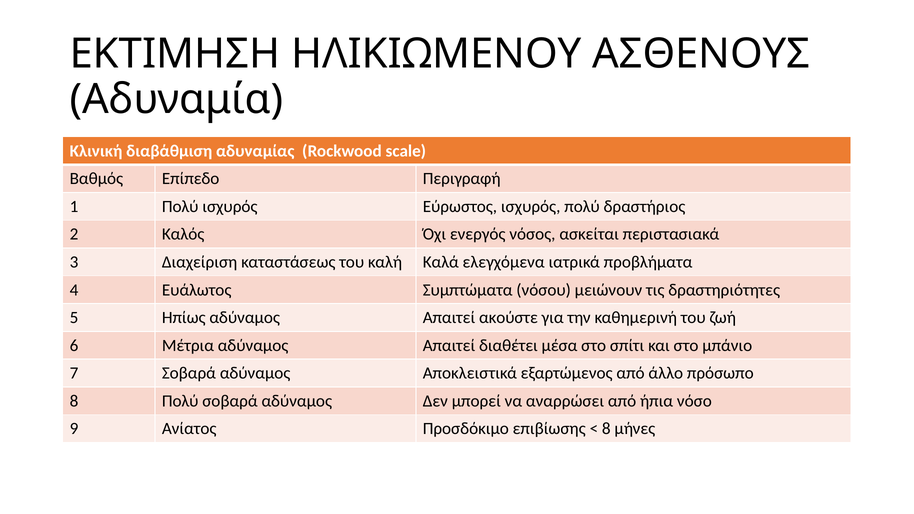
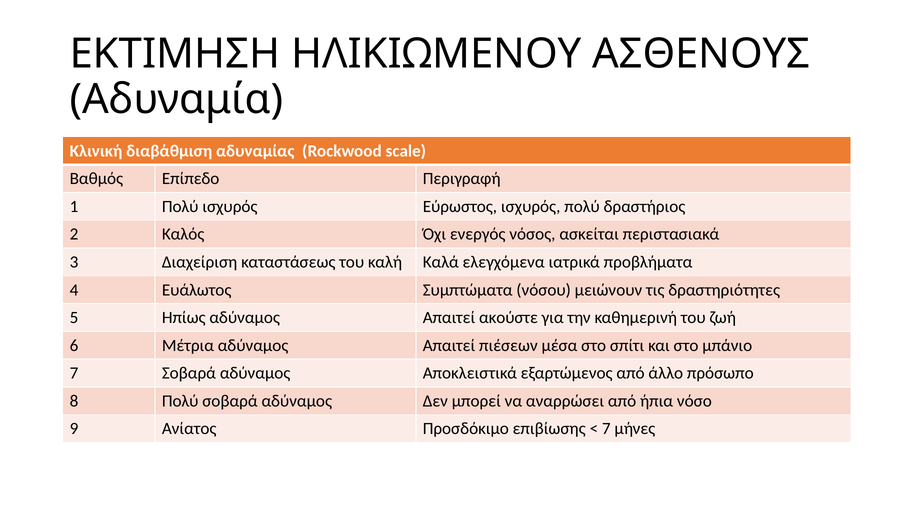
διαθέτει: διαθέτει -> πιέσεων
8 at (606, 429): 8 -> 7
